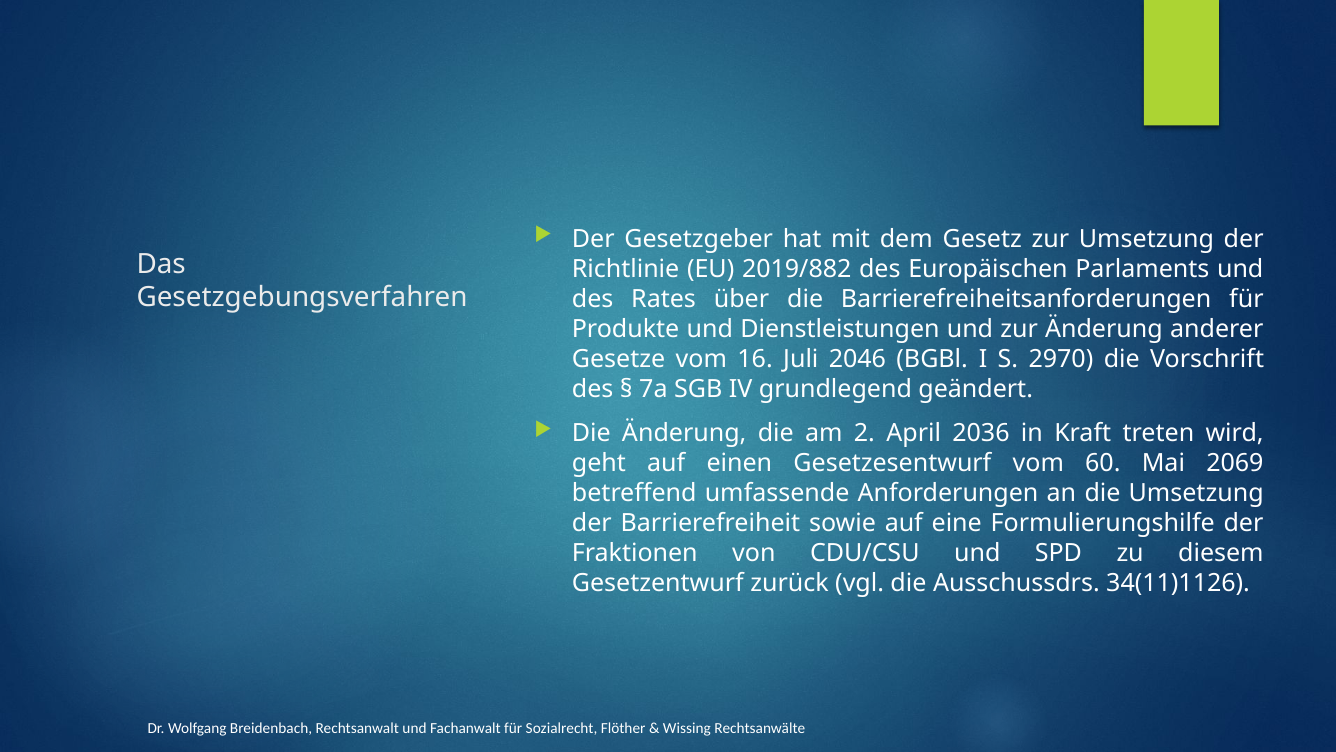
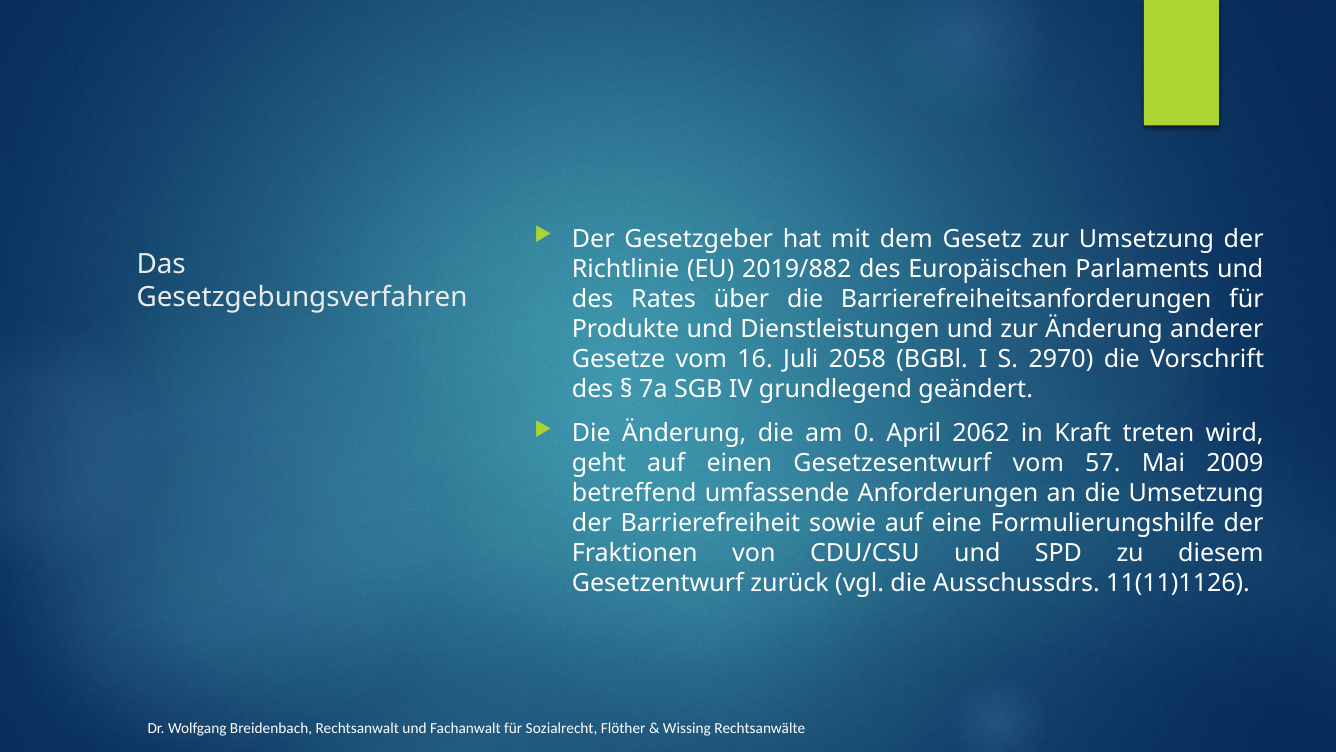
2046: 2046 -> 2058
2: 2 -> 0
2036: 2036 -> 2062
60: 60 -> 57
2069: 2069 -> 2009
34(11)1126: 34(11)1126 -> 11(11)1126
